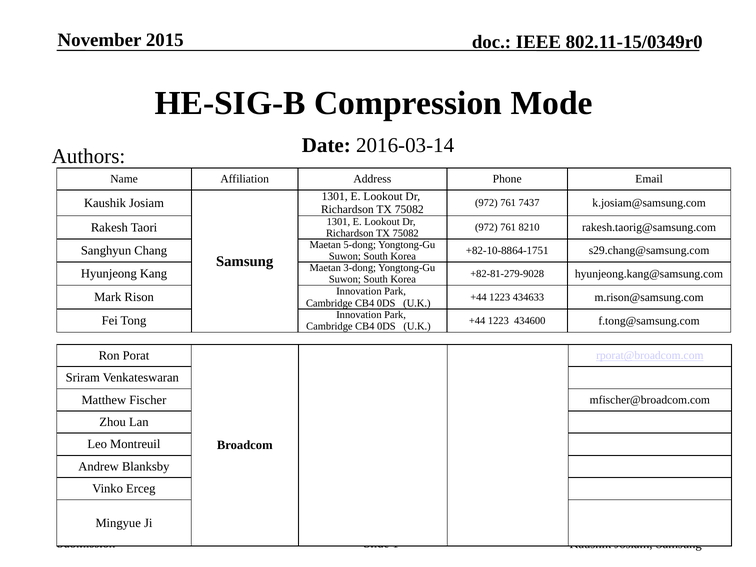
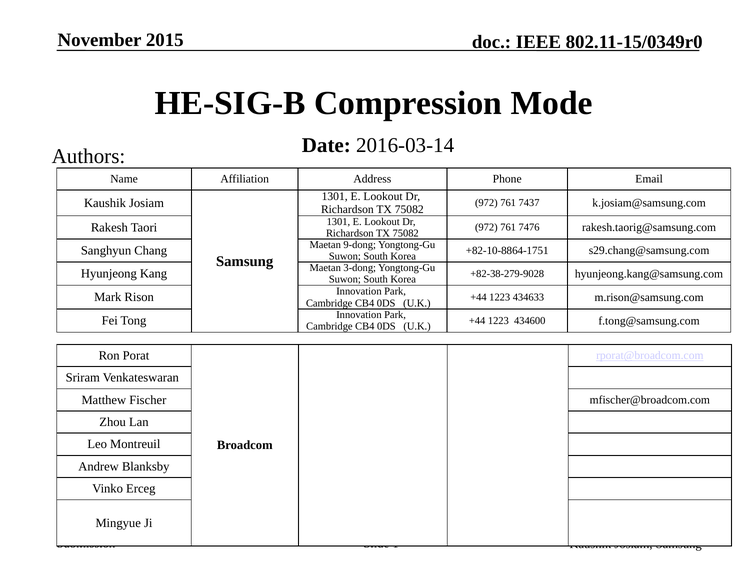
8210: 8210 -> 7476
5-dong: 5-dong -> 9-dong
+82-81-279-9028: +82-81-279-9028 -> +82-38-279-9028
